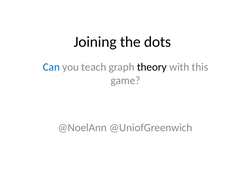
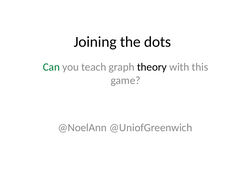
Can colour: blue -> green
